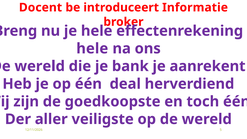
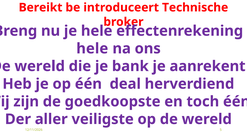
Docent: Docent -> Bereikt
Informatie: Informatie -> Technische
